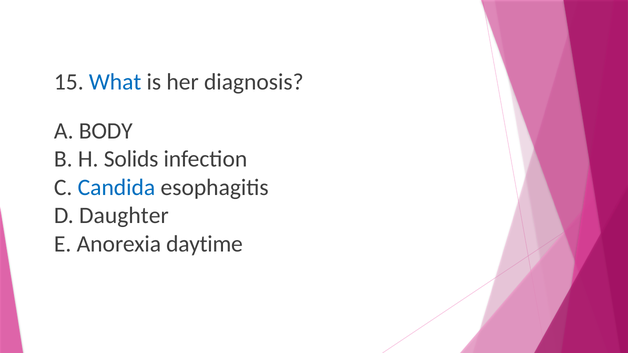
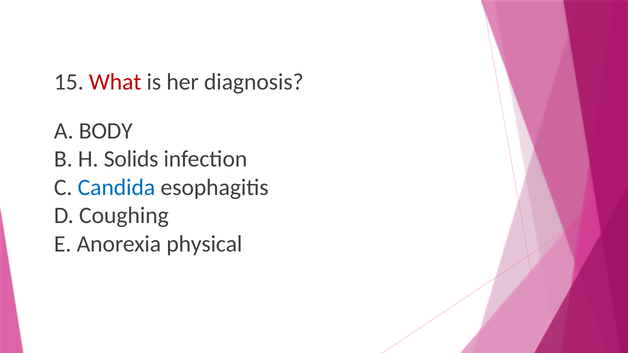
What colour: blue -> red
Daughter: Daughter -> Coughing
daytime: daytime -> physical
